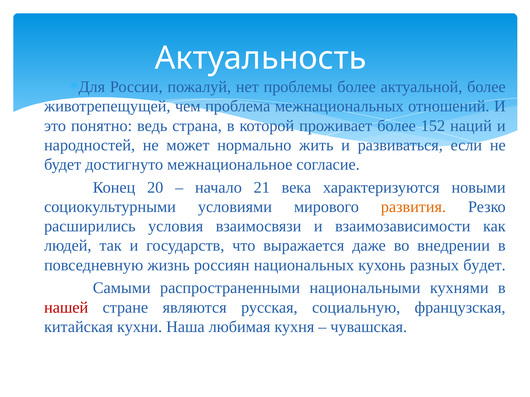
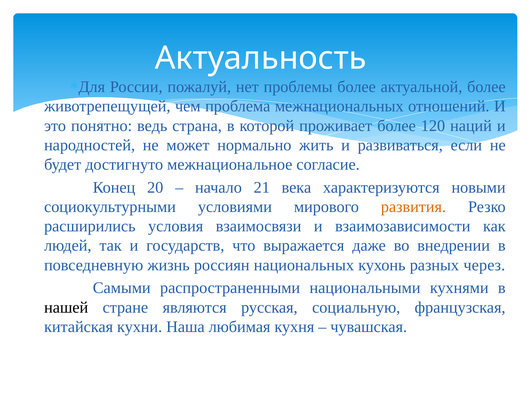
152: 152 -> 120
разных будет: будет -> через
нашей colour: red -> black
